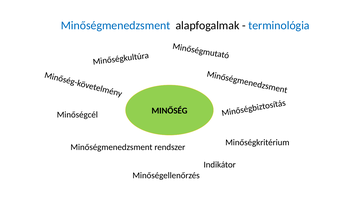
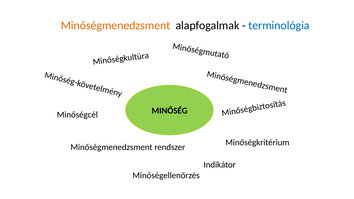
Minőségmenedzsment at (116, 25) colour: blue -> orange
